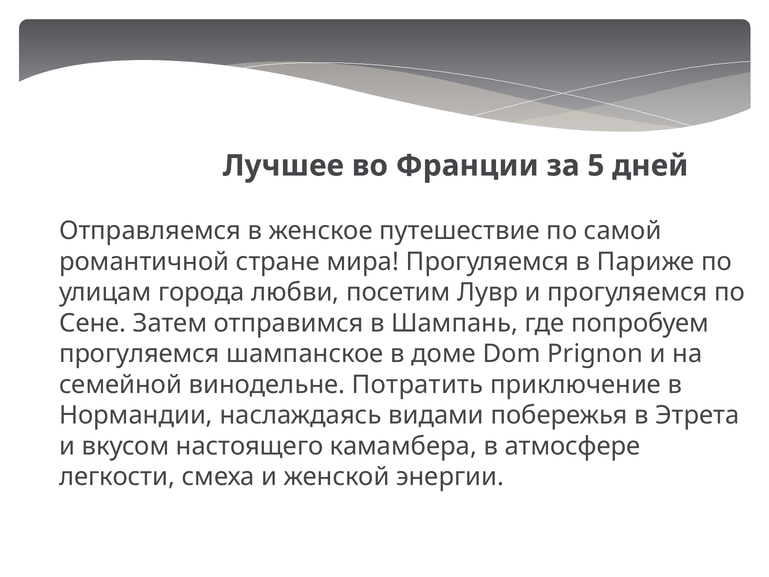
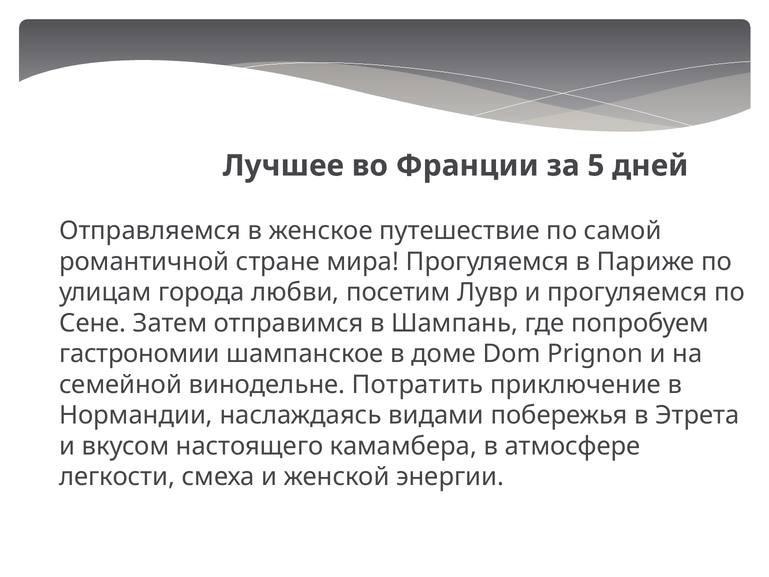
прогуляемся at (139, 354): прогуляемся -> гастрономии
